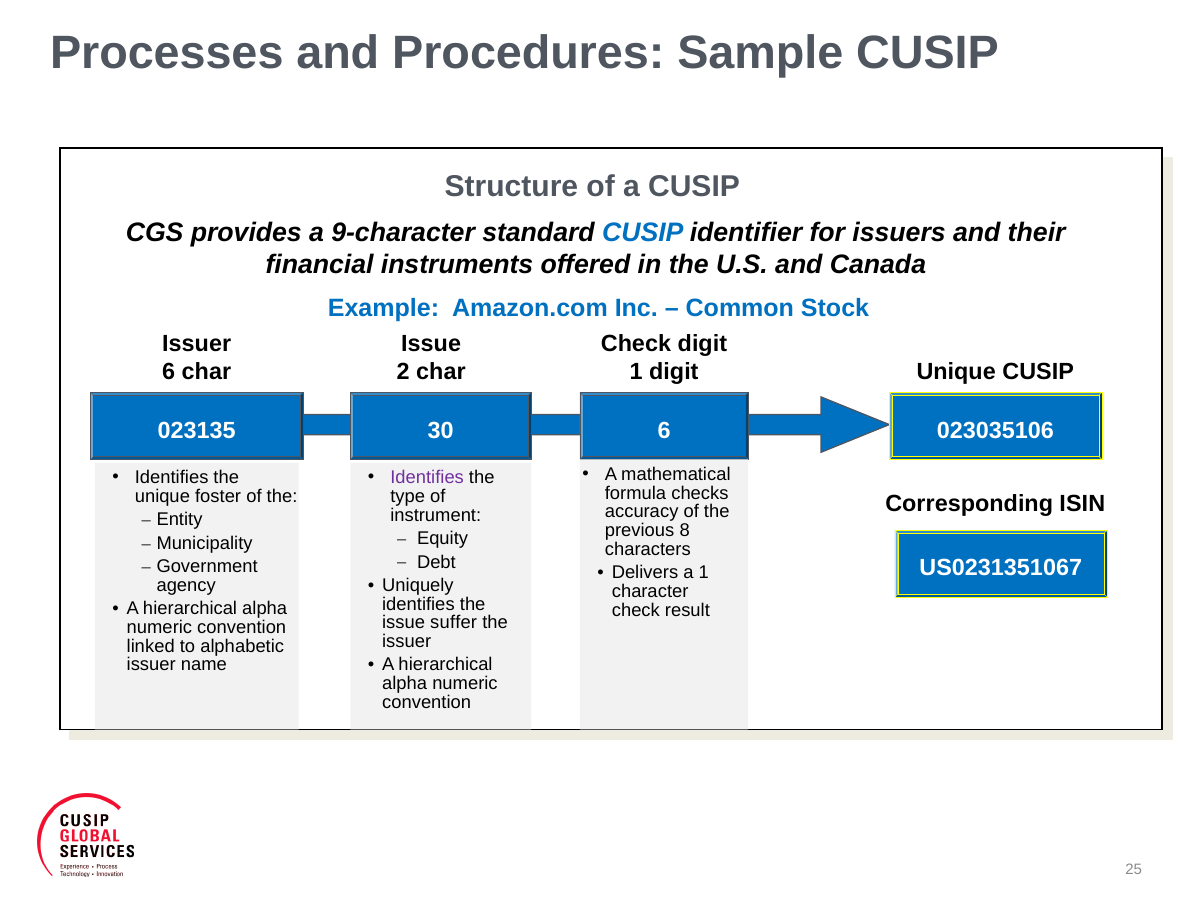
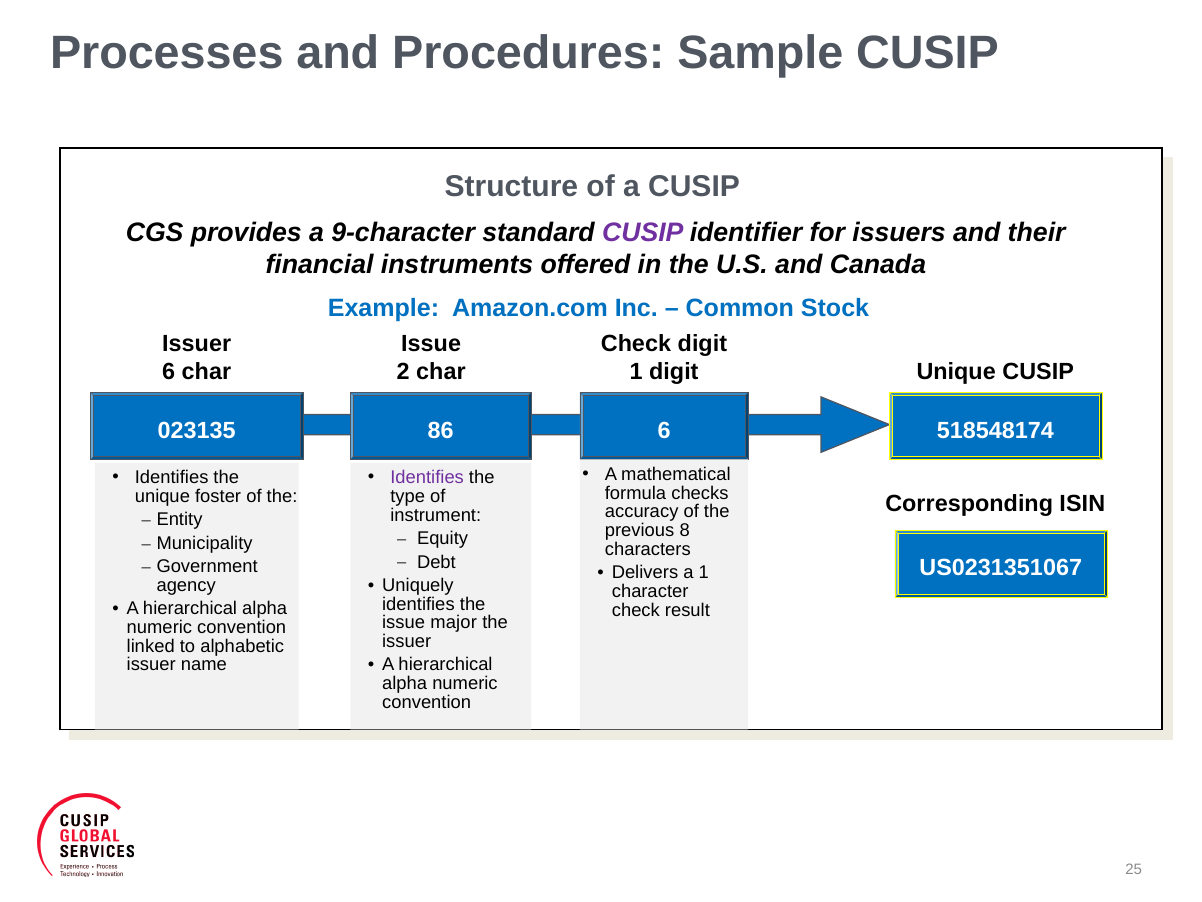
CUSIP at (643, 233) colour: blue -> purple
30: 30 -> 86
023035106: 023035106 -> 518548174
suffer: suffer -> major
